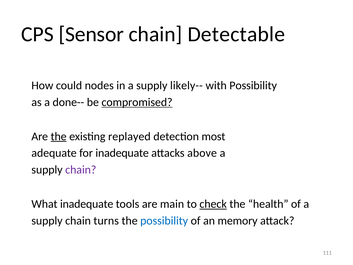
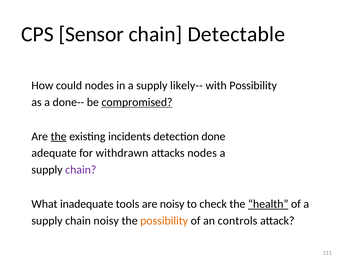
replayed: replayed -> incidents
most: most -> done
for inadequate: inadequate -> withdrawn
attacks above: above -> nodes
are main: main -> noisy
check underline: present -> none
health underline: none -> present
chain turns: turns -> noisy
possibility at (164, 221) colour: blue -> orange
memory: memory -> controls
